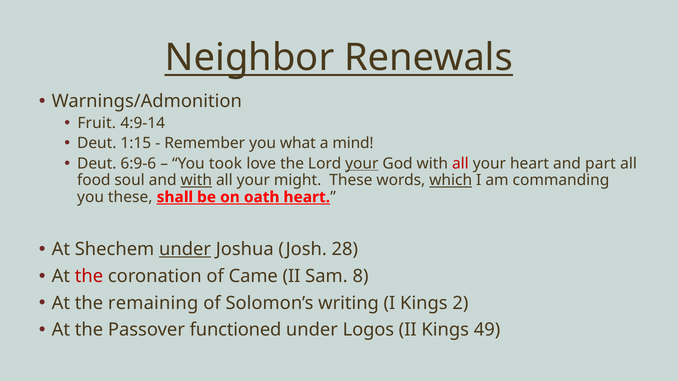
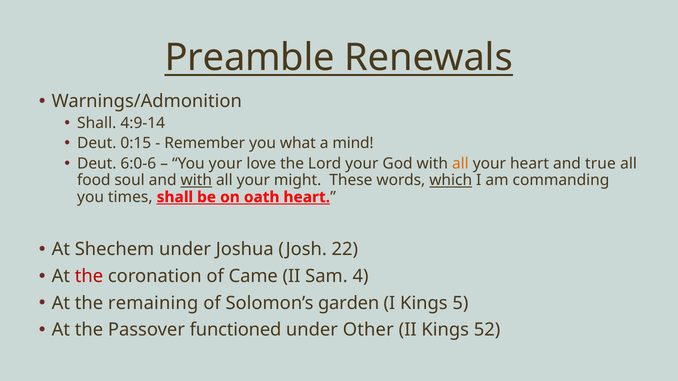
Neighbor: Neighbor -> Preamble
Fruit at (97, 123): Fruit -> Shall
1:15: 1:15 -> 0:15
6:9-6: 6:9-6 -> 6:0-6
You took: took -> your
your at (362, 164) underline: present -> none
all at (460, 164) colour: red -> orange
part: part -> true
you these: these -> times
under at (185, 250) underline: present -> none
28: 28 -> 22
8: 8 -> 4
writing: writing -> garden
2: 2 -> 5
Logos: Logos -> Other
49: 49 -> 52
